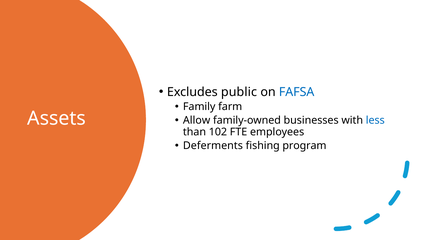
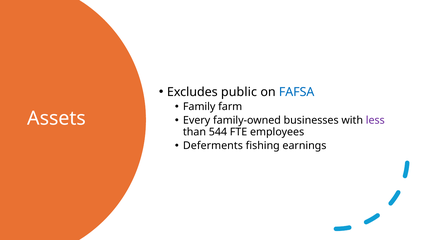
Allow: Allow -> Every
less colour: blue -> purple
102: 102 -> 544
program: program -> earnings
